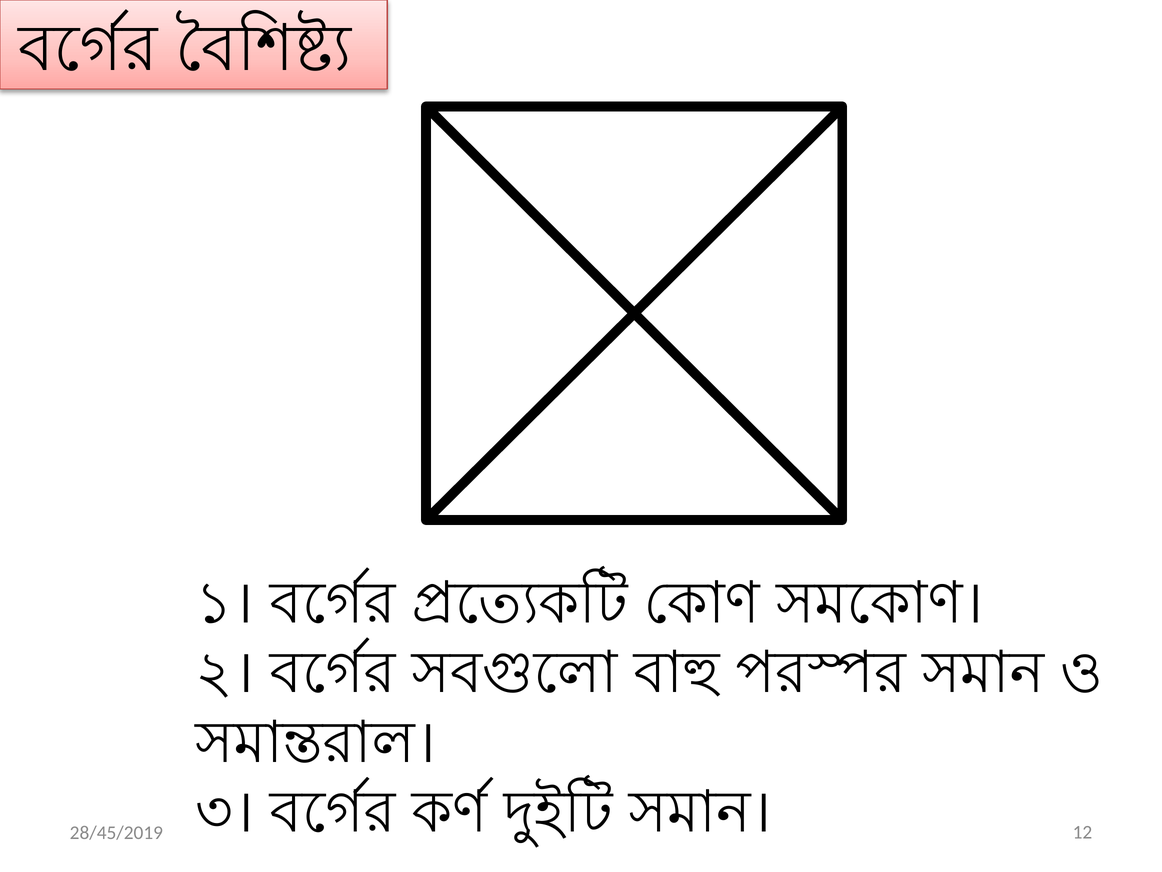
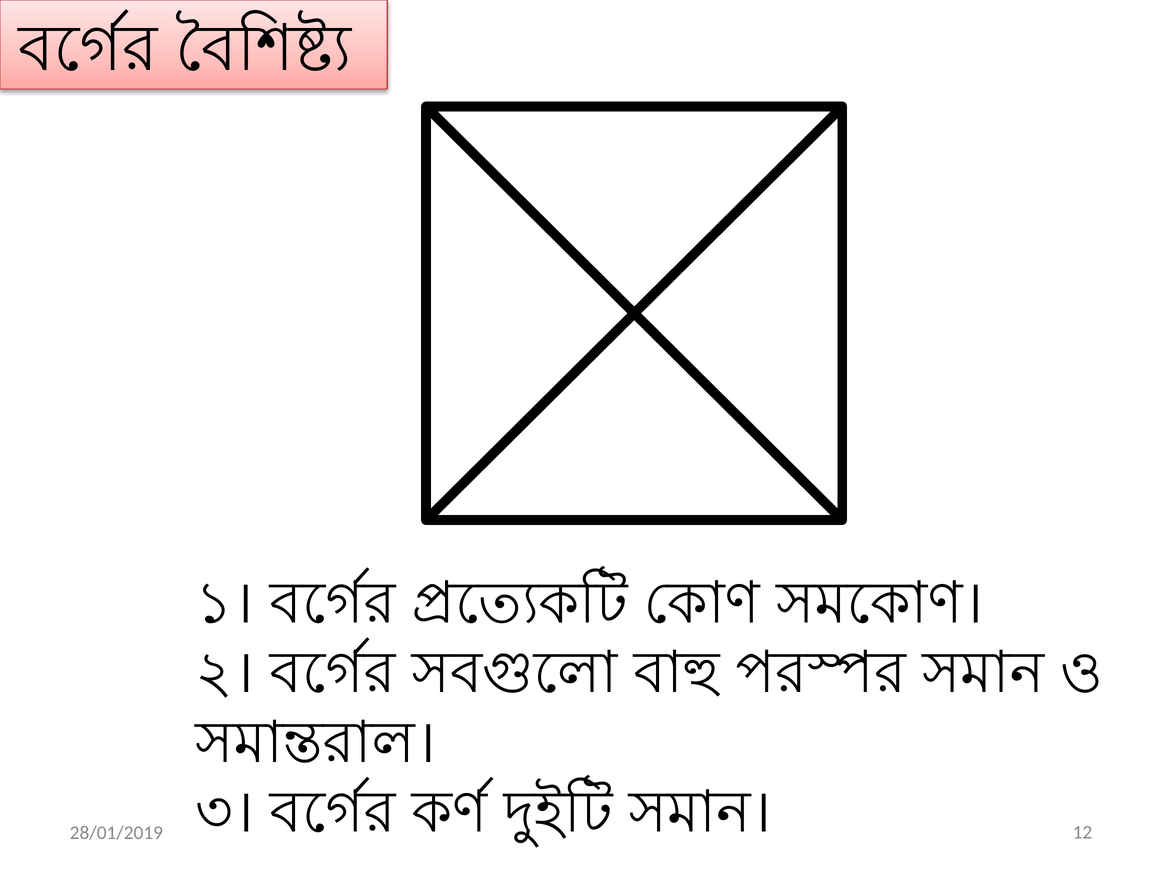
28/45/2019: 28/45/2019 -> 28/01/2019
